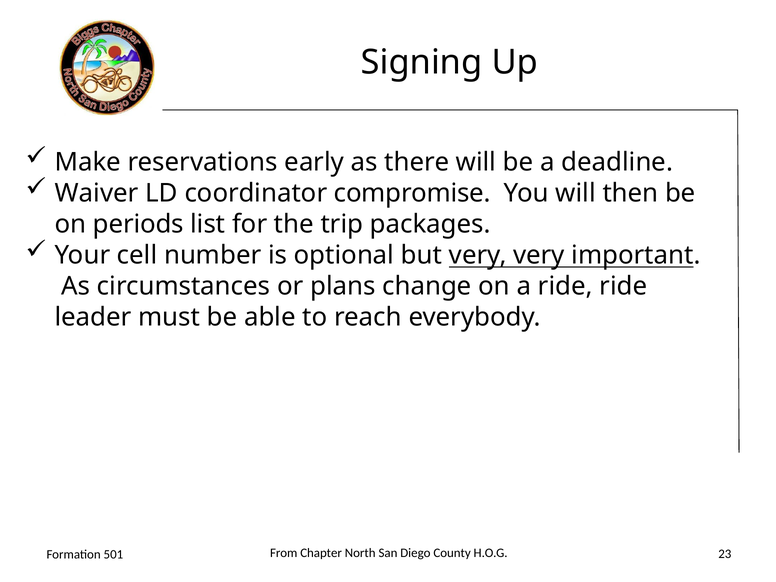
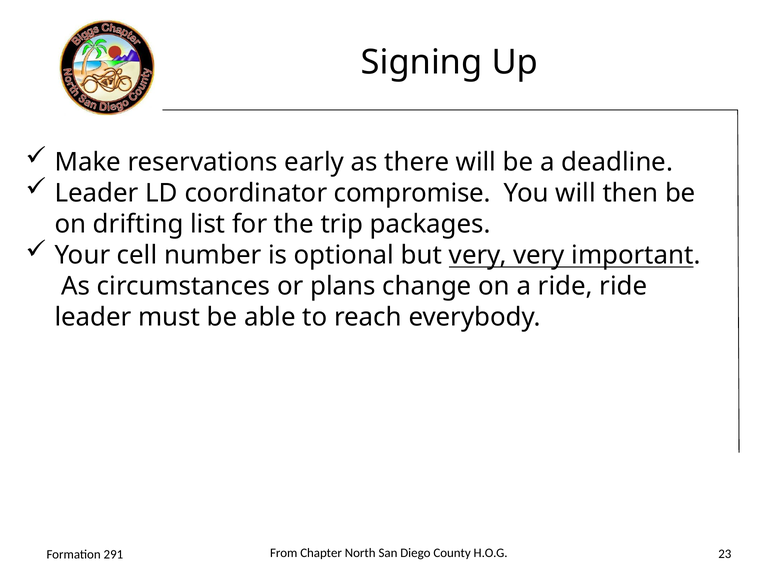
Waiver at (97, 193): Waiver -> Leader
periods: periods -> drifting
501: 501 -> 291
